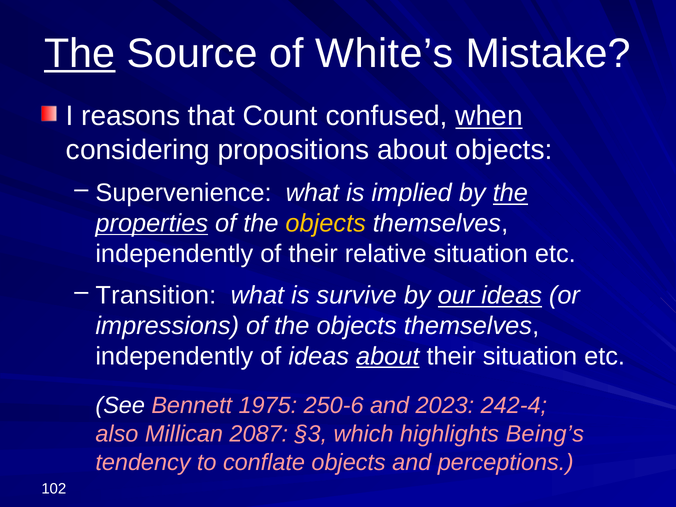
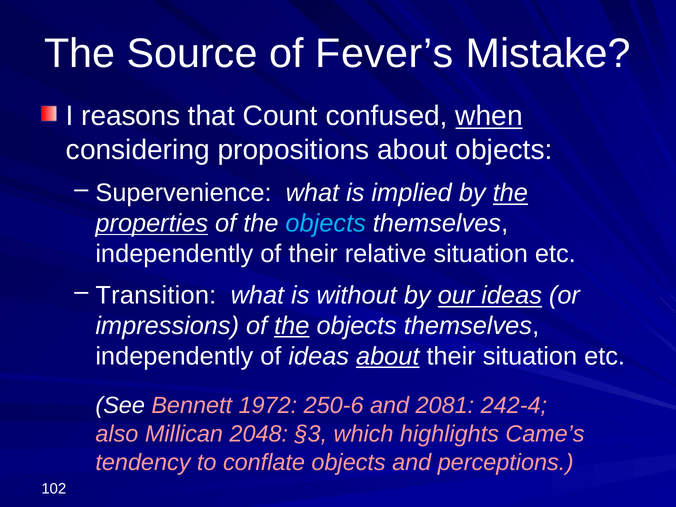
The at (80, 53) underline: present -> none
White’s: White’s -> Fever’s
objects at (326, 223) colour: yellow -> light blue
survive: survive -> without
the at (292, 326) underline: none -> present
1975: 1975 -> 1972
2023: 2023 -> 2081
2087: 2087 -> 2048
Being’s: Being’s -> Came’s
